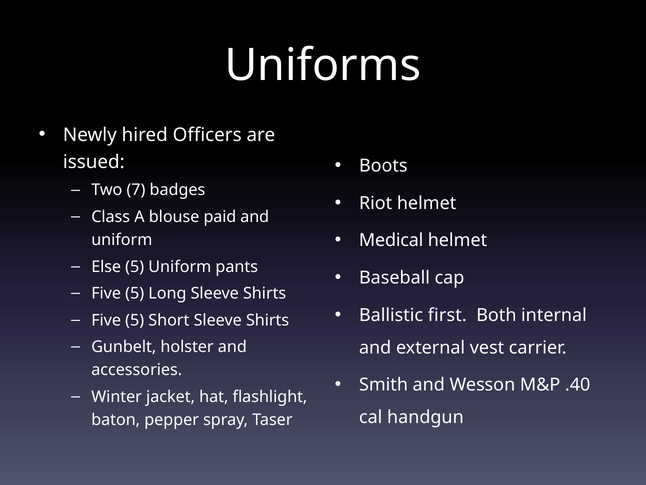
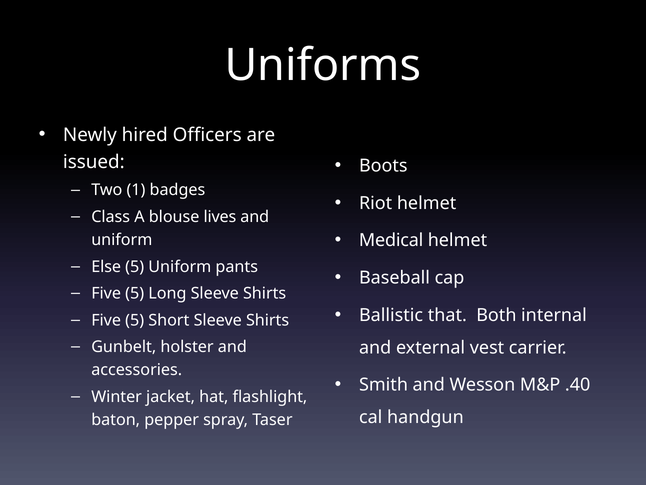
7: 7 -> 1
paid: paid -> lives
first: first -> that
